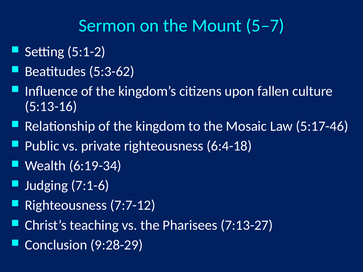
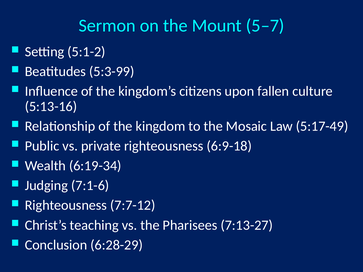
5:3-62: 5:3-62 -> 5:3-99
5:17-46: 5:17-46 -> 5:17-49
6:4-18: 6:4-18 -> 6:9-18
9:28-29: 9:28-29 -> 6:28-29
